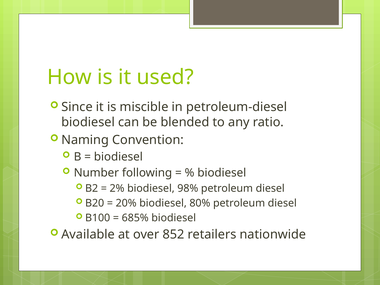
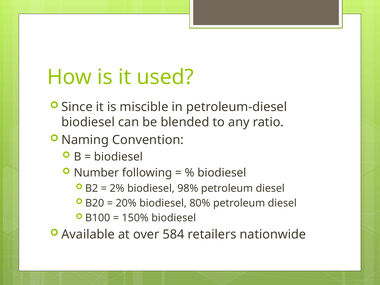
685%: 685% -> 150%
852: 852 -> 584
